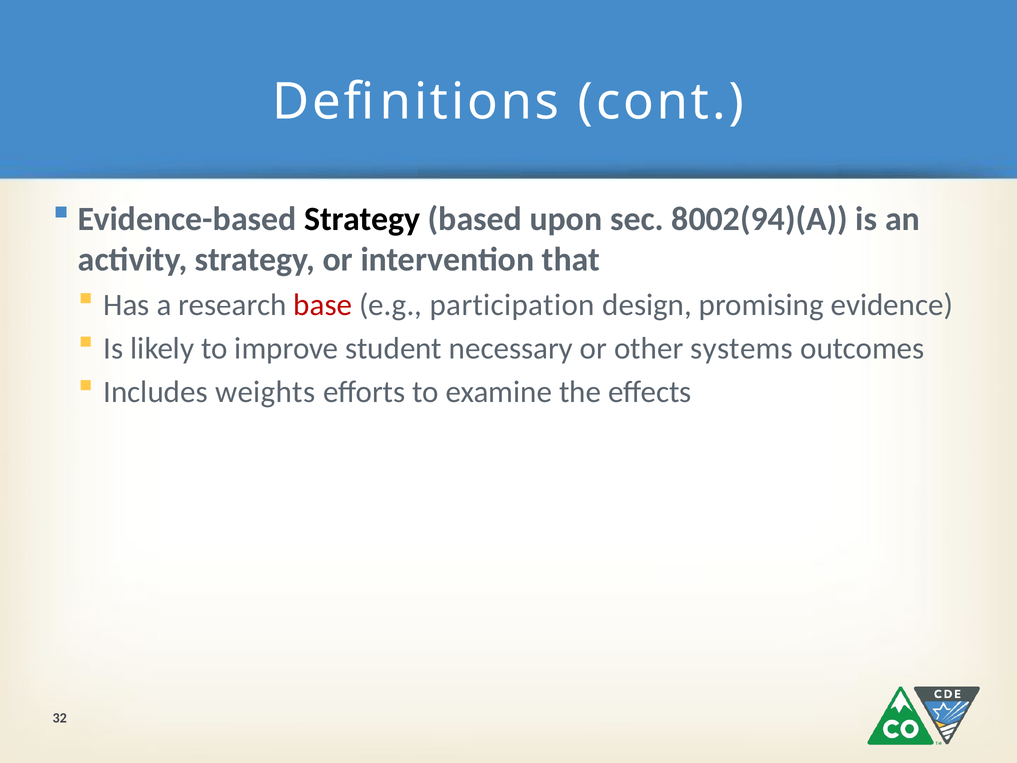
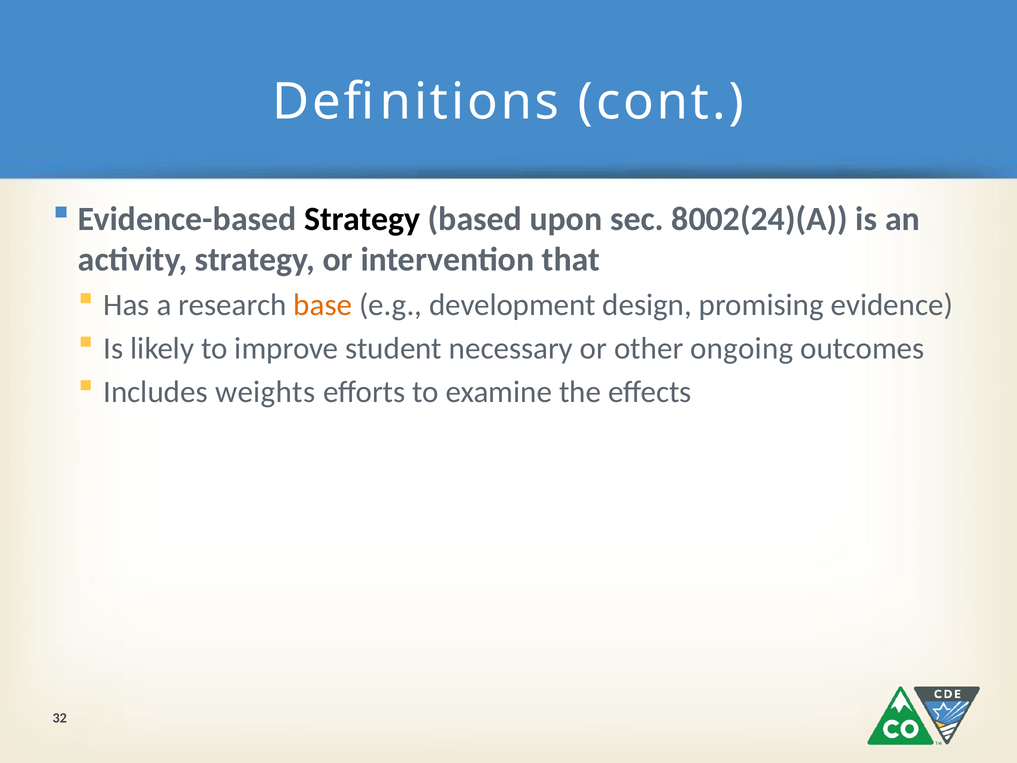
8002(94)(A: 8002(94)(A -> 8002(24)(A
base colour: red -> orange
participation: participation -> development
systems: systems -> ongoing
